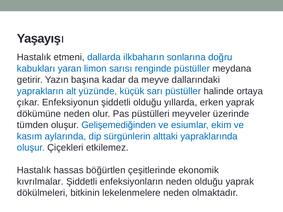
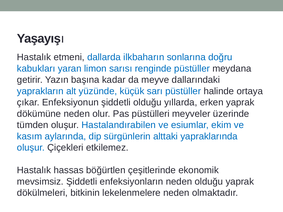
Gelişemediğinden: Gelişemediğinden -> Hastalandırabilen
kıvrılmalar: kıvrılmalar -> mevsimsiz
